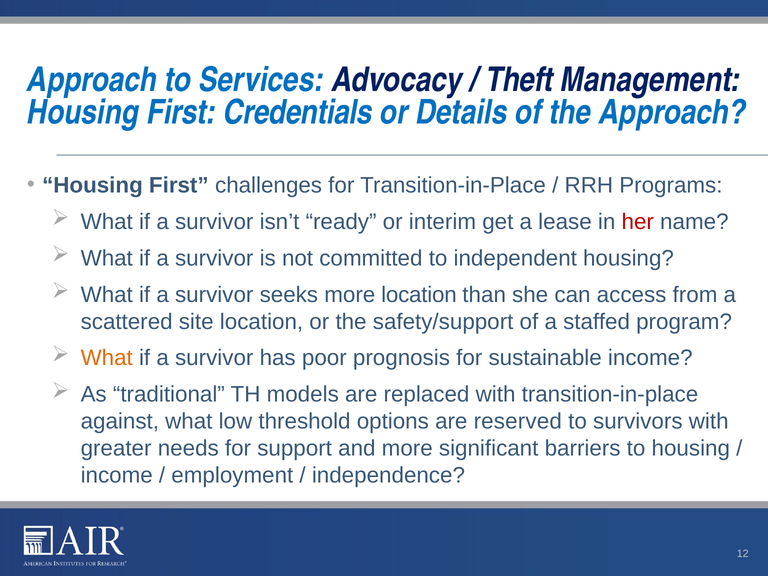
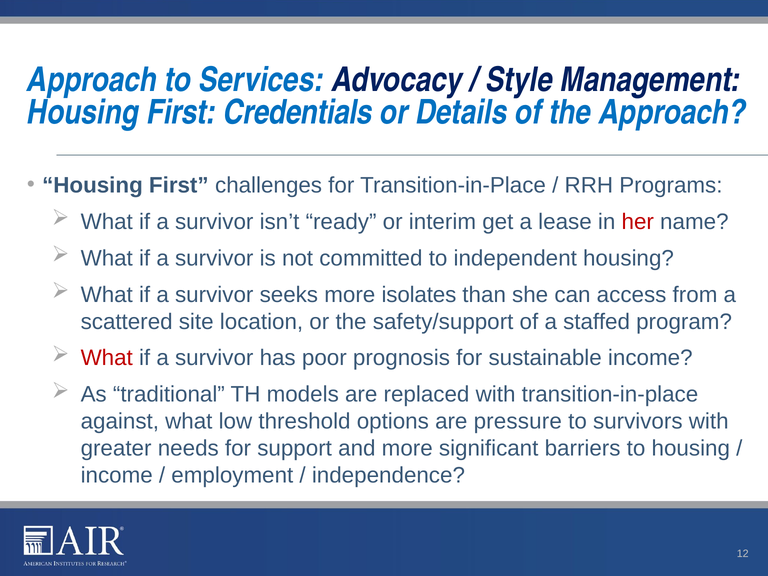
Theft: Theft -> Style
more location: location -> isolates
What at (107, 358) colour: orange -> red
reserved: reserved -> pressure
